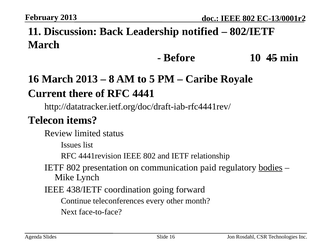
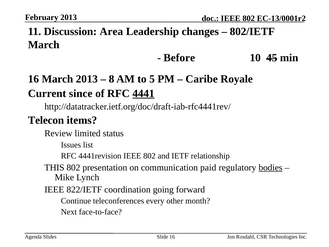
Back: Back -> Area
notified: notified -> changes
there: there -> since
4441 underline: none -> present
IETF at (54, 167): IETF -> THIS
438/IETF: 438/IETF -> 822/IETF
